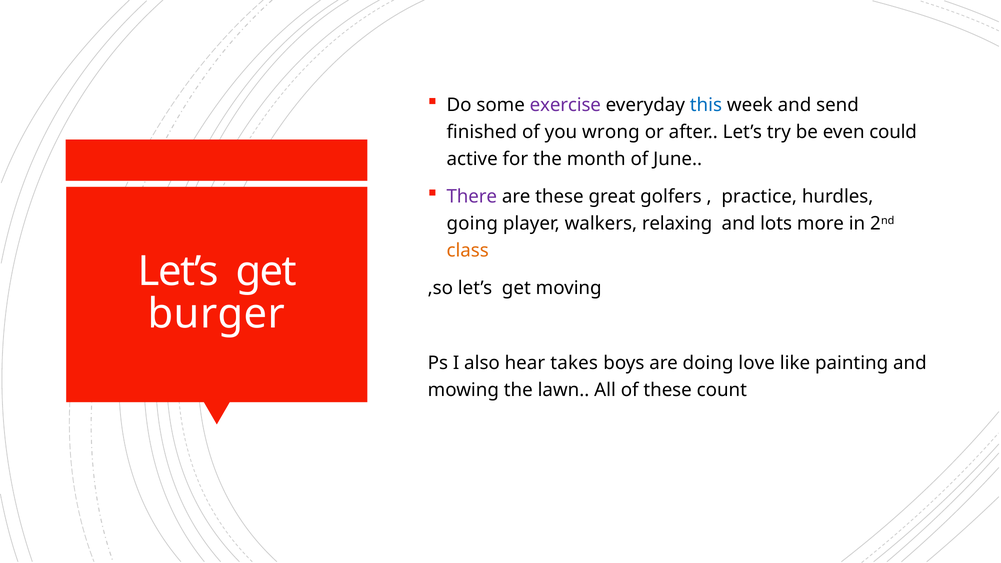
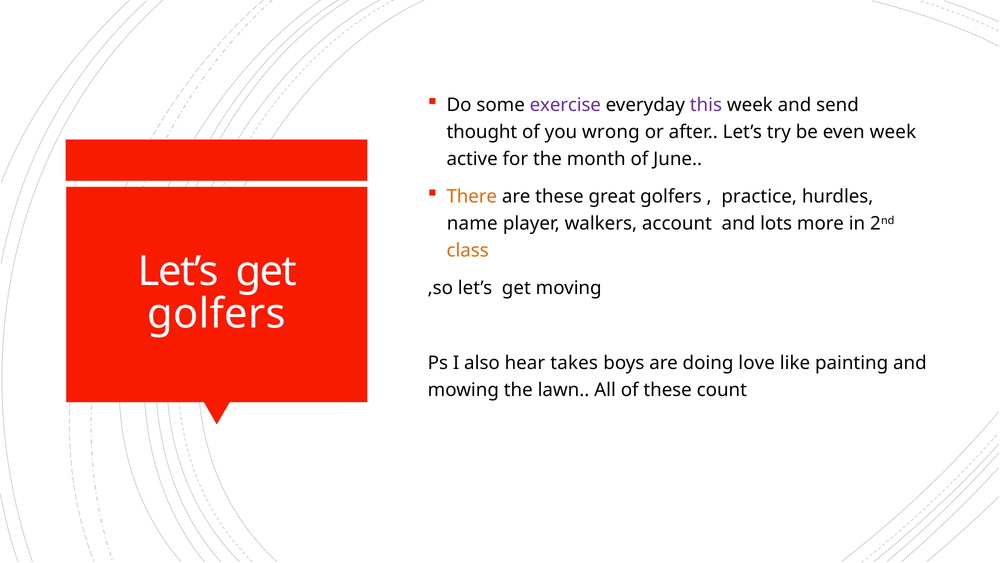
this colour: blue -> purple
finished: finished -> thought
even could: could -> week
There colour: purple -> orange
going: going -> name
relaxing: relaxing -> account
burger at (216, 314): burger -> golfers
